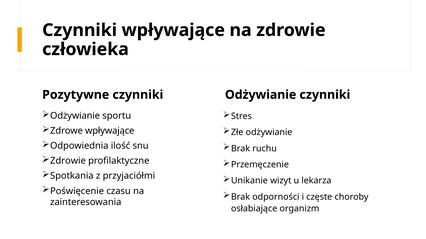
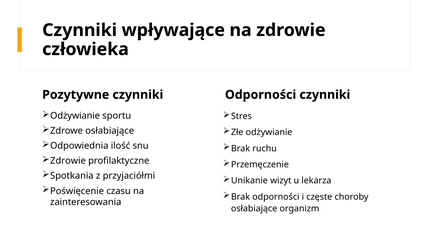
Odżywianie at (261, 95): Odżywianie -> Odporności
Zdrowe wpływające: wpływające -> osłabiające
